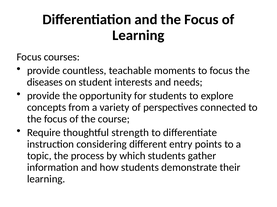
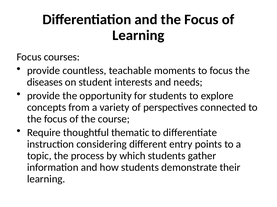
strength: strength -> thematic
